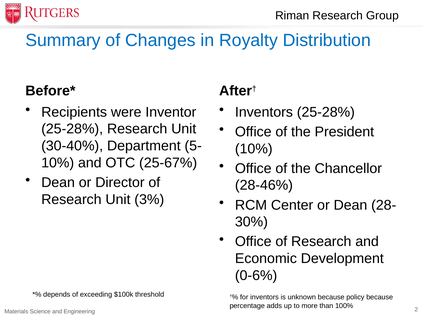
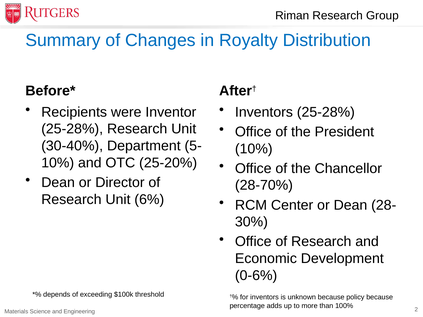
25-67%: 25-67% -> 25-20%
28-46%: 28-46% -> 28-70%
3%: 3% -> 6%
